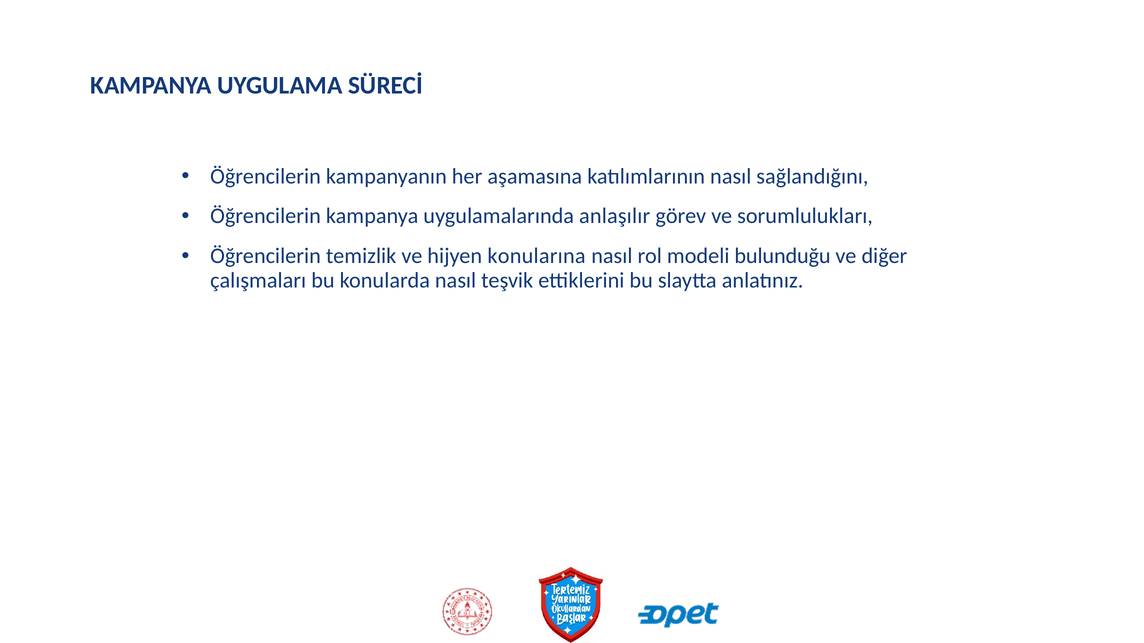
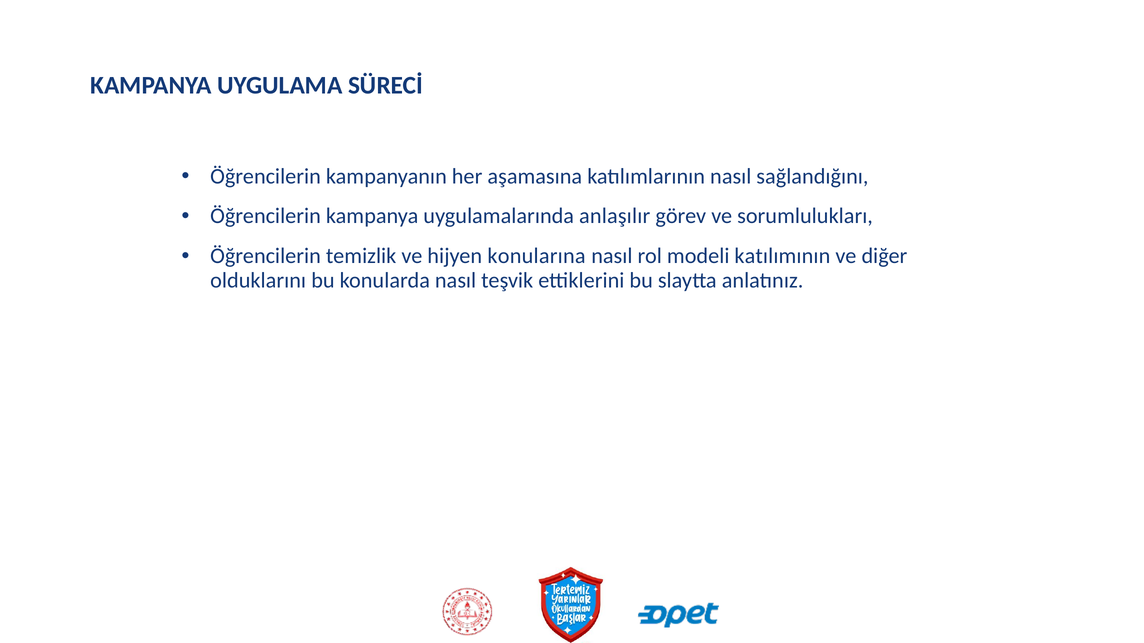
bulunduğu: bulunduğu -> katılımının
çalışmaları: çalışmaları -> olduklarını
